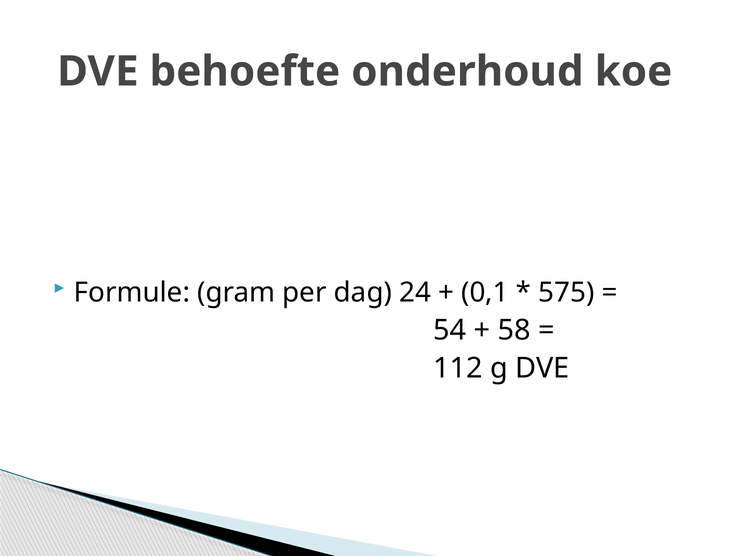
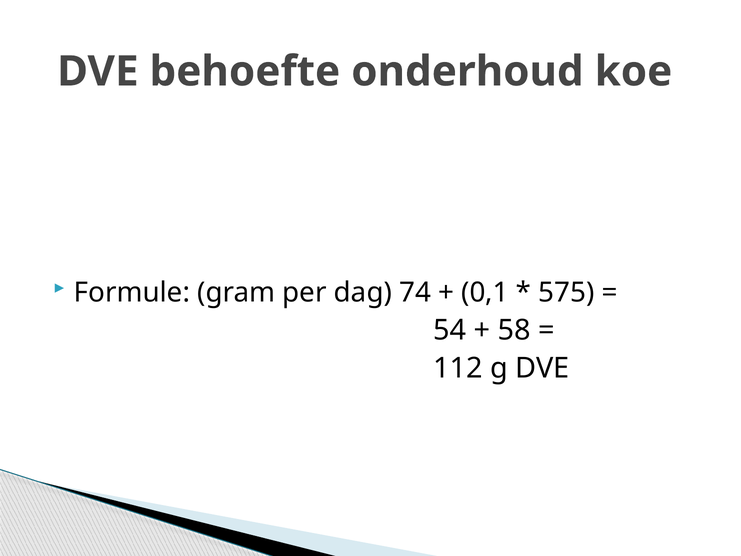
24: 24 -> 74
